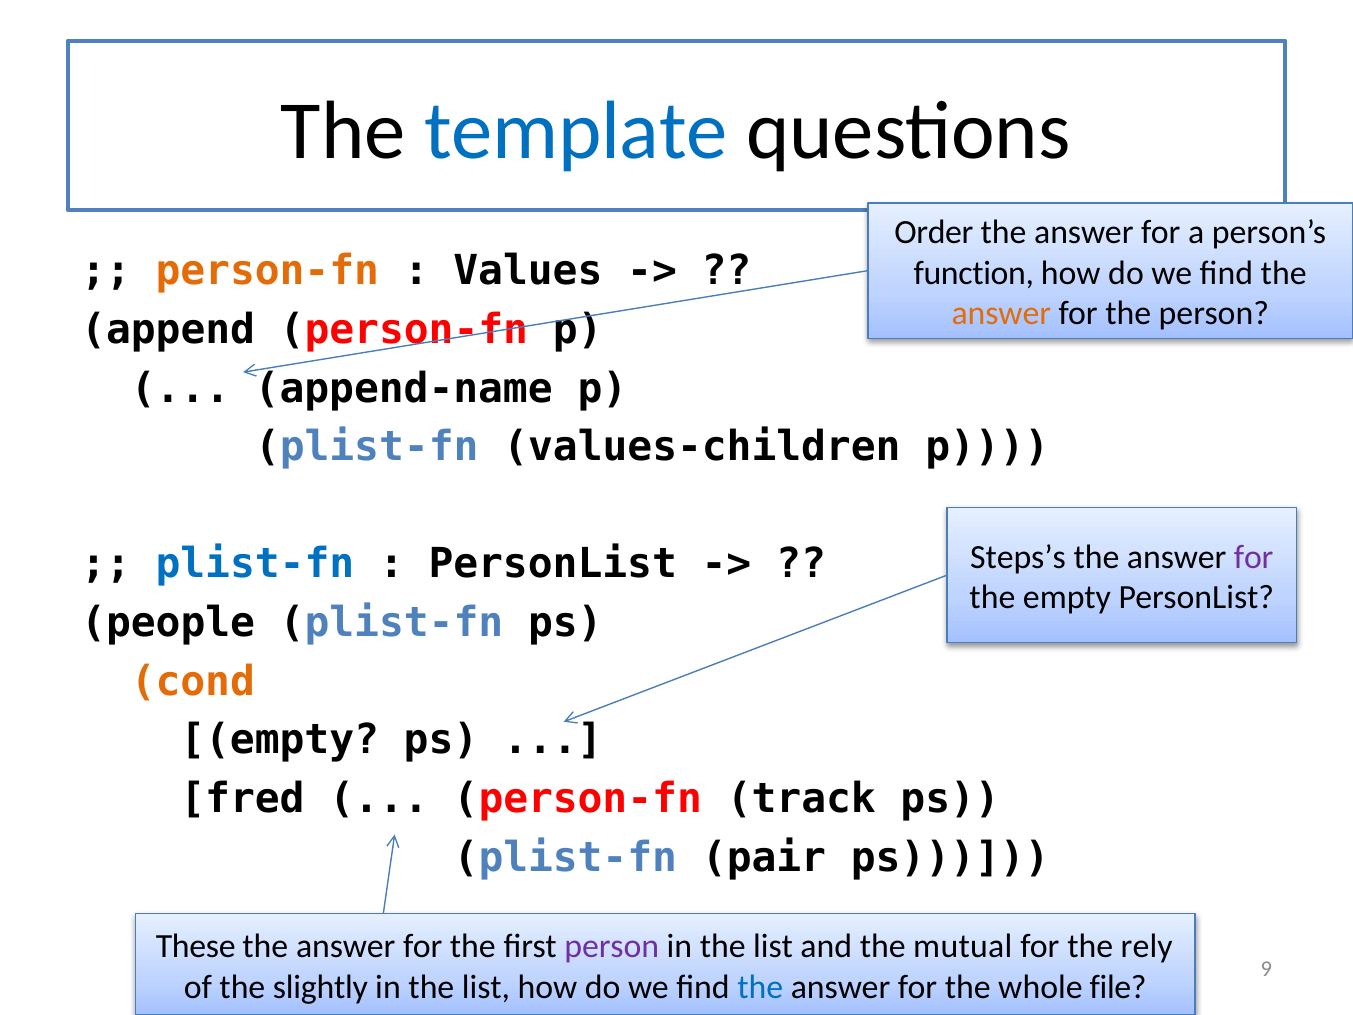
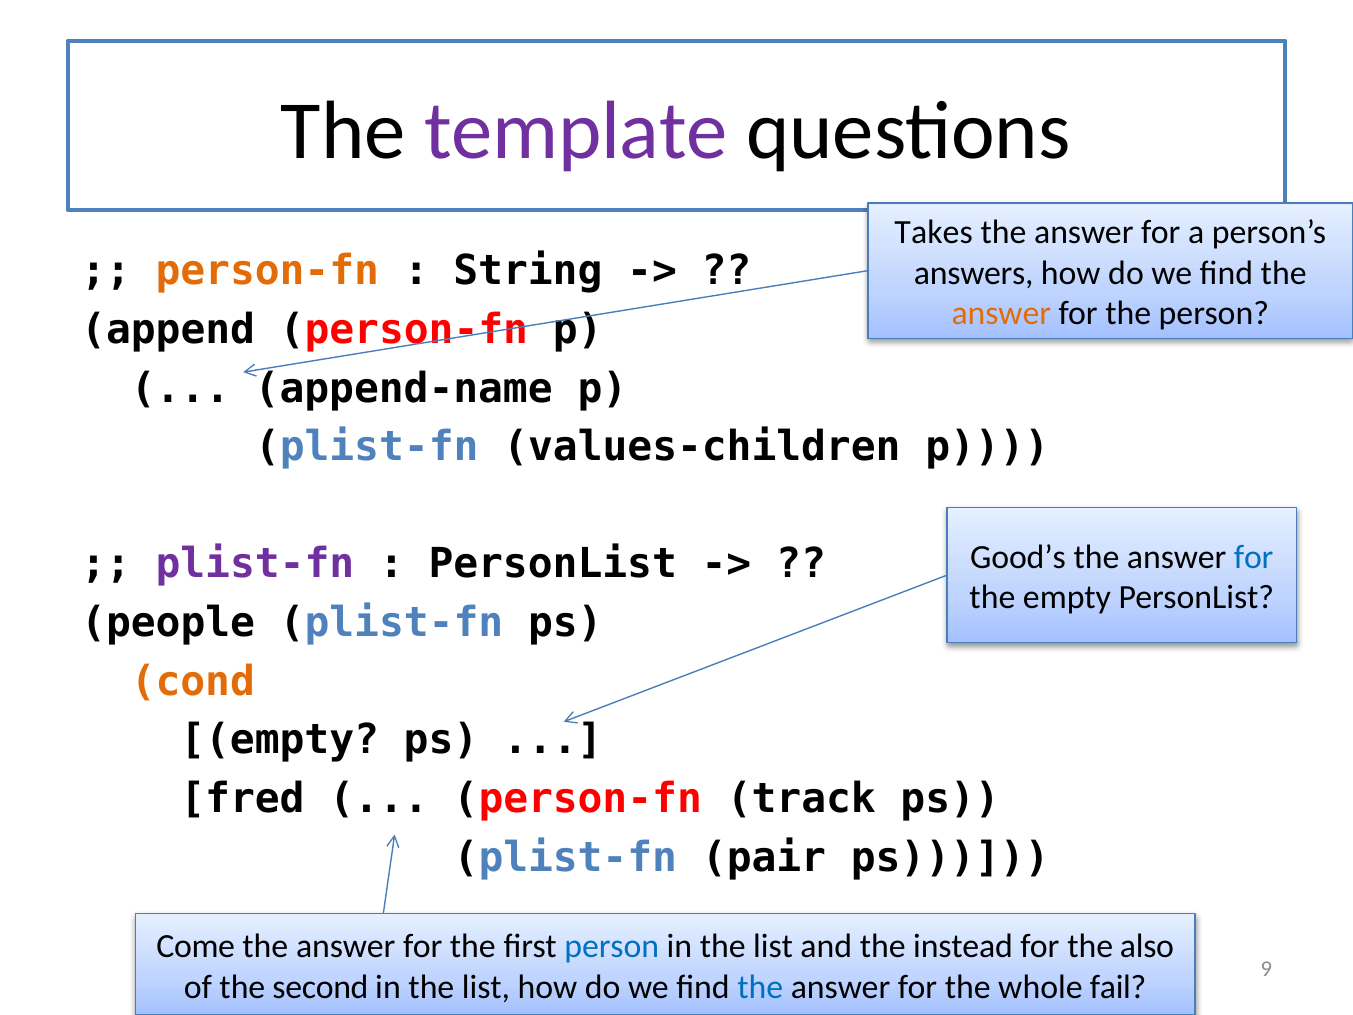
template at (576, 131) colour: blue -> purple
Order: Order -> Takes
Values: Values -> String
function: function -> answers
Steps’s: Steps’s -> Good’s
for at (1254, 557) colour: purple -> blue
plist-fn at (255, 564) colour: blue -> purple
These: These -> Come
person at (612, 946) colour: purple -> blue
mutual: mutual -> instead
rely: rely -> also
slightly: slightly -> second
file: file -> fail
